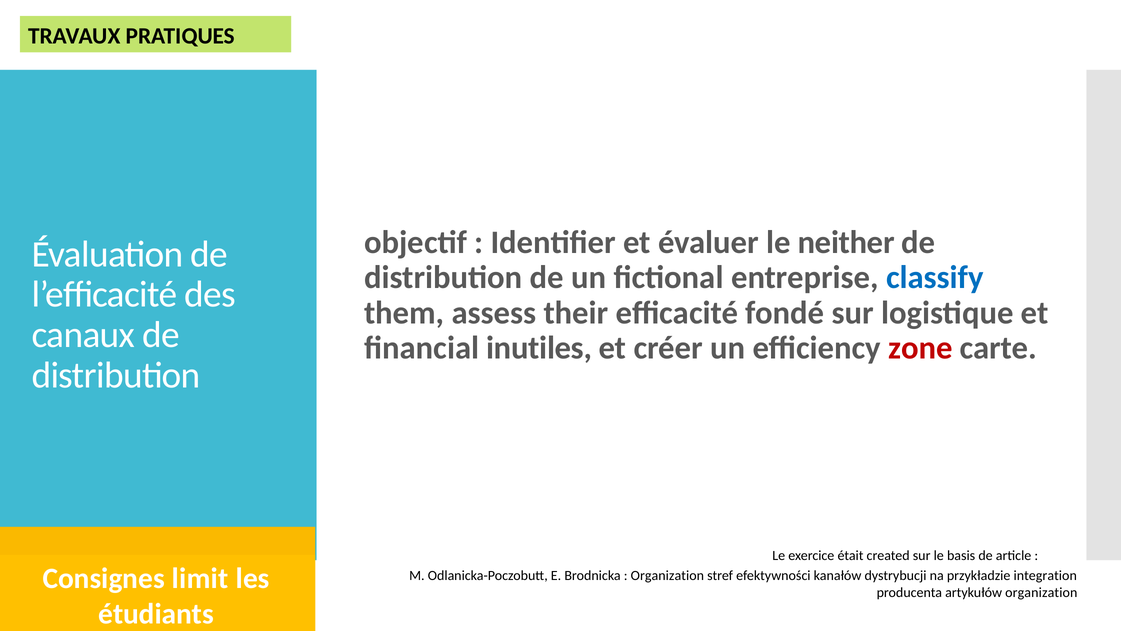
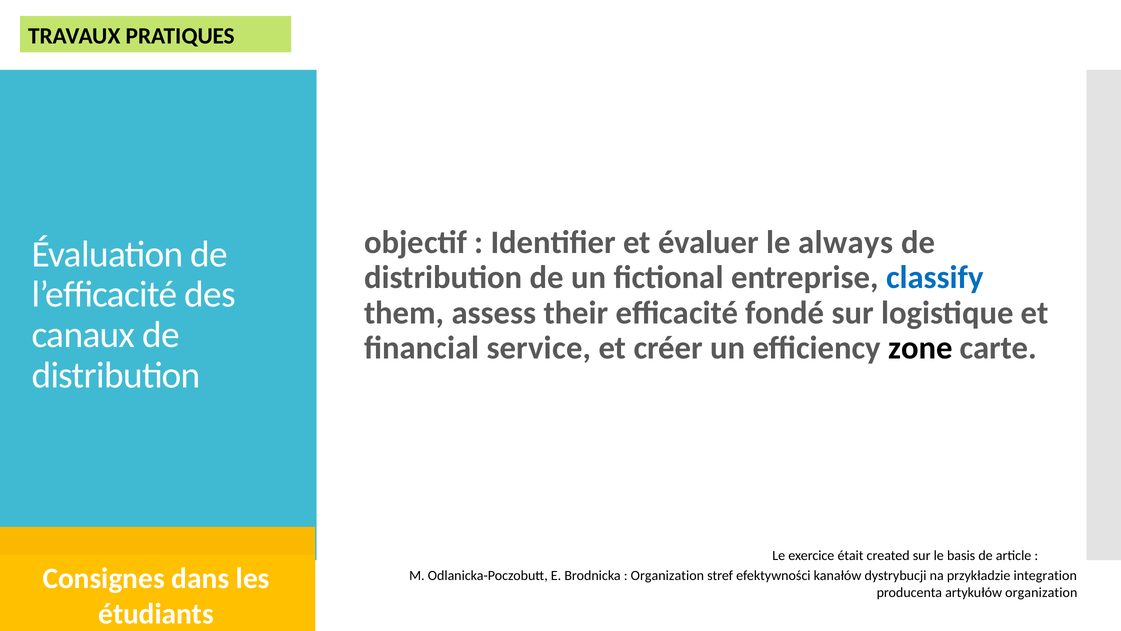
neither: neither -> always
inutiles: inutiles -> service
zone colour: red -> black
limit: limit -> dans
